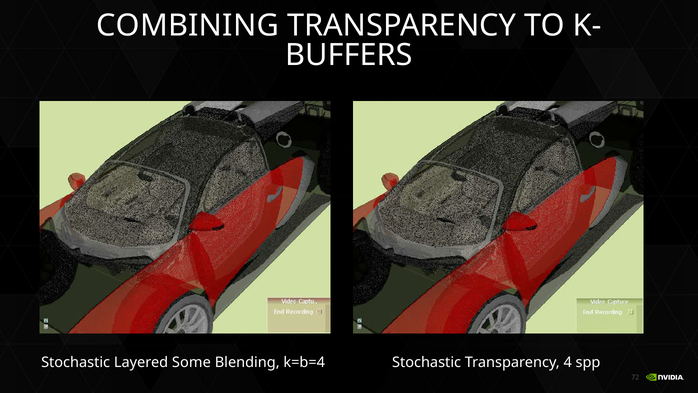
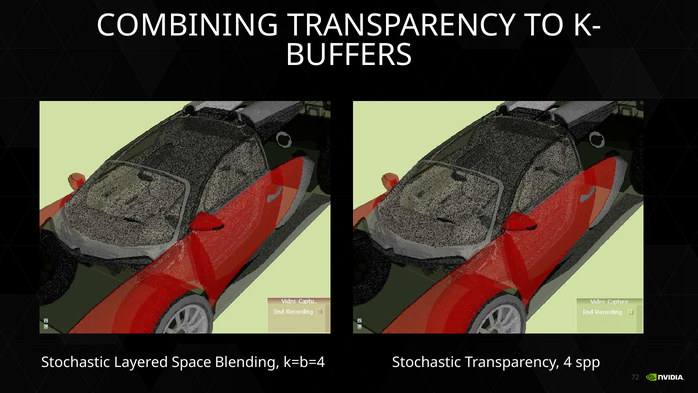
Some: Some -> Space
